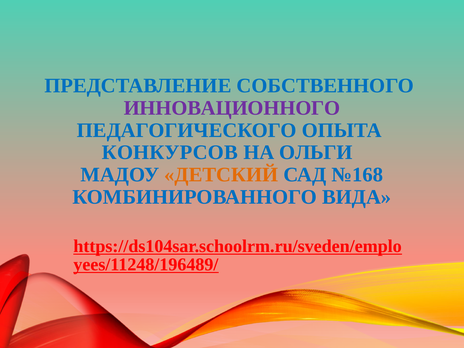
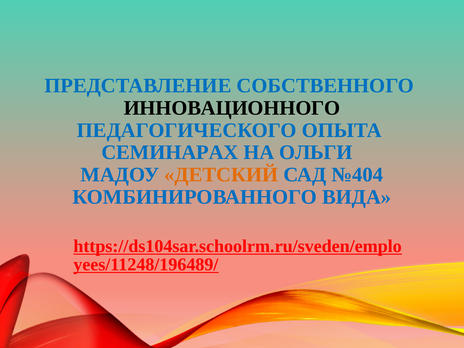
ИННОВАЦИОННОГО colour: purple -> black
КОНКУРСОВ: КОНКУРСОВ -> СЕМИНАРАХ
№168: №168 -> №404
